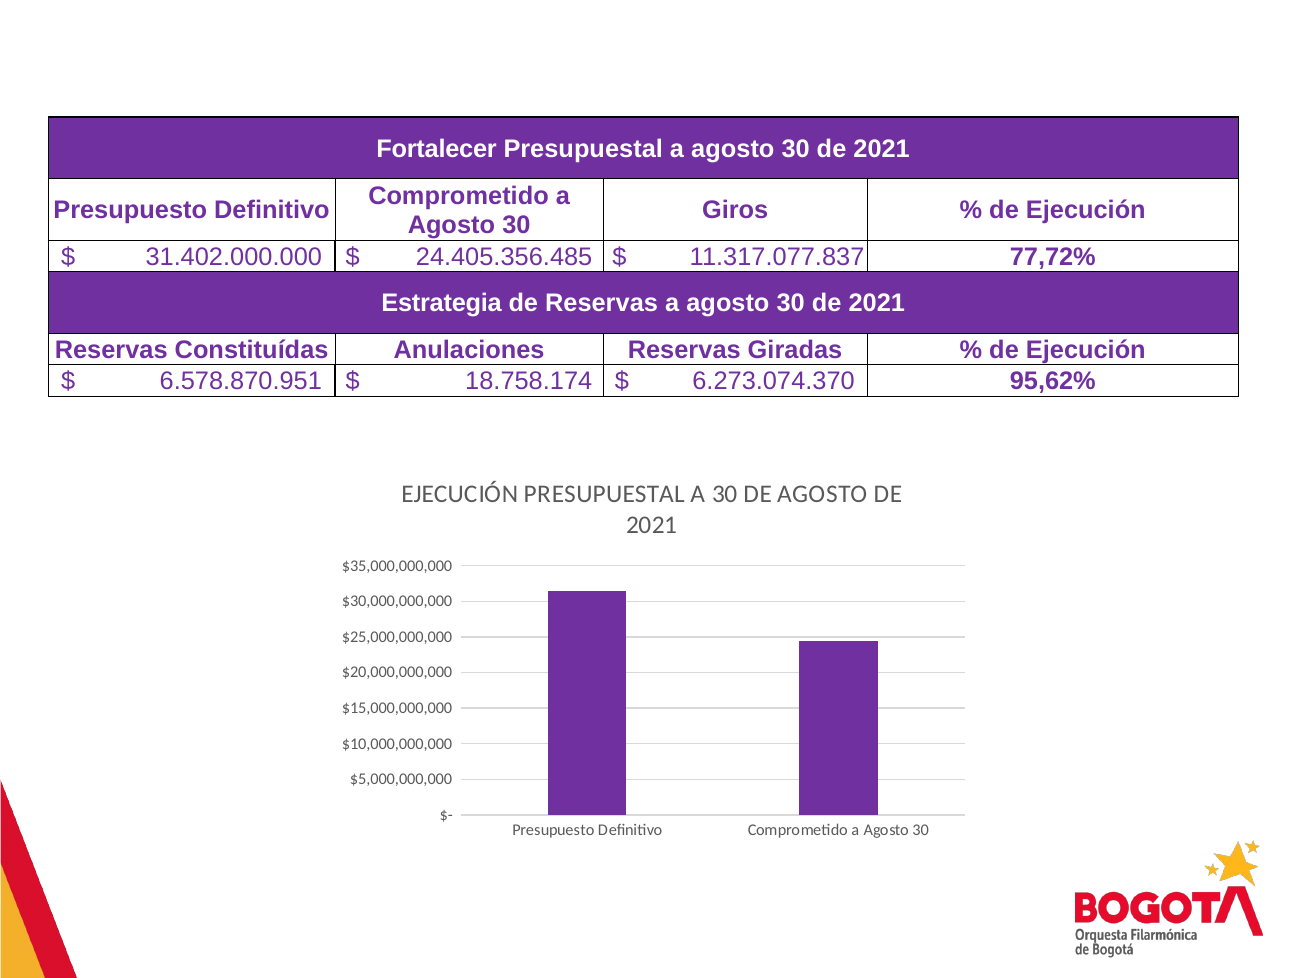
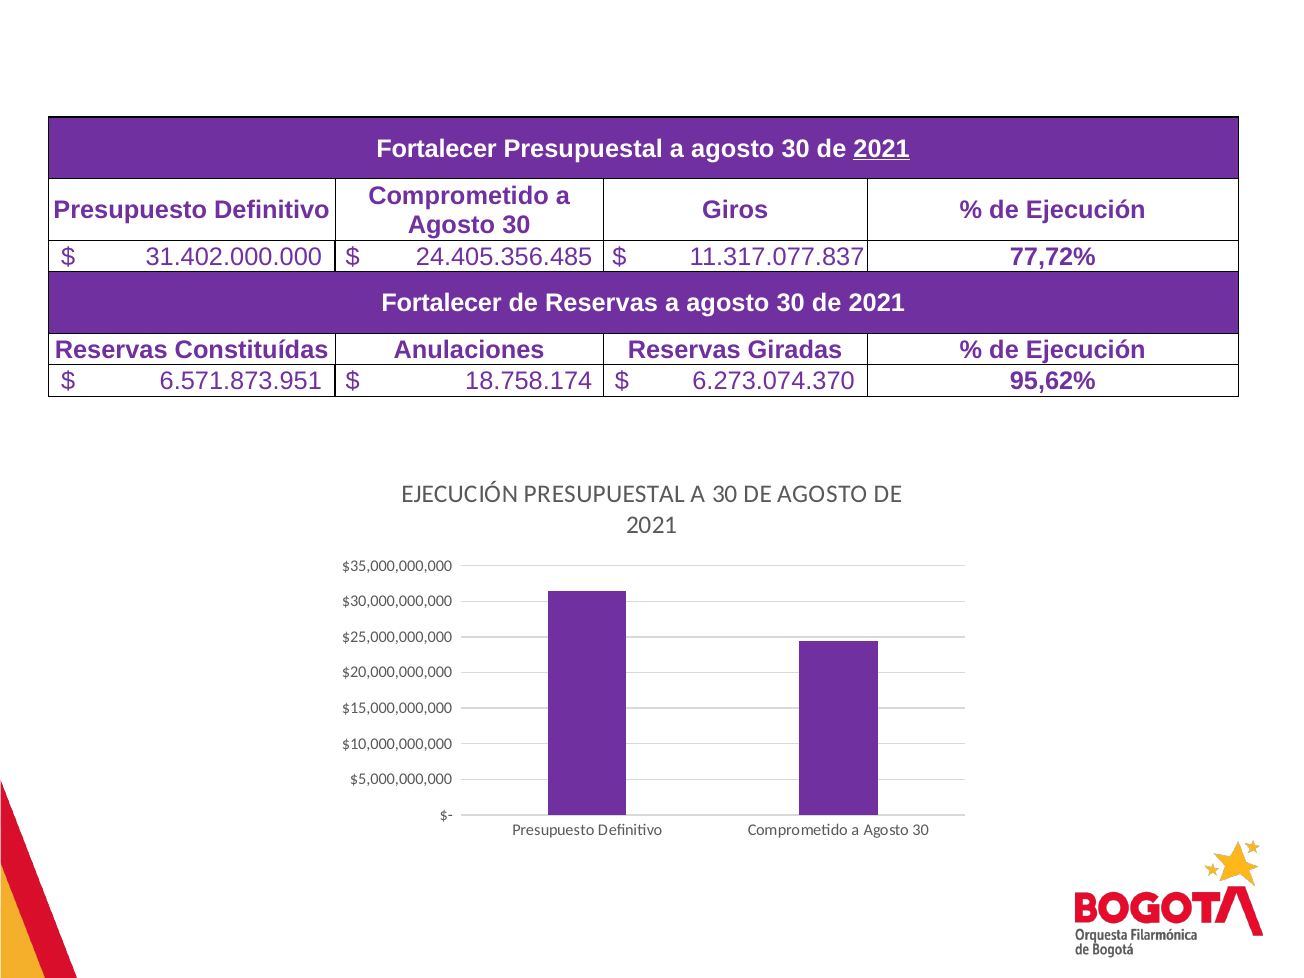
2021 at (882, 149) underline: none -> present
Estrategia at (442, 303): Estrategia -> Fortalecer
6.578.870.951: 6.578.870.951 -> 6.571.873.951
